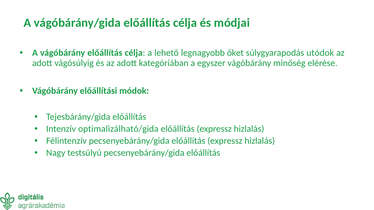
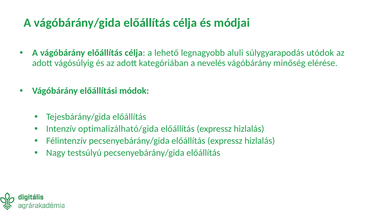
őket: őket -> aluli
egyszer: egyszer -> nevelés
